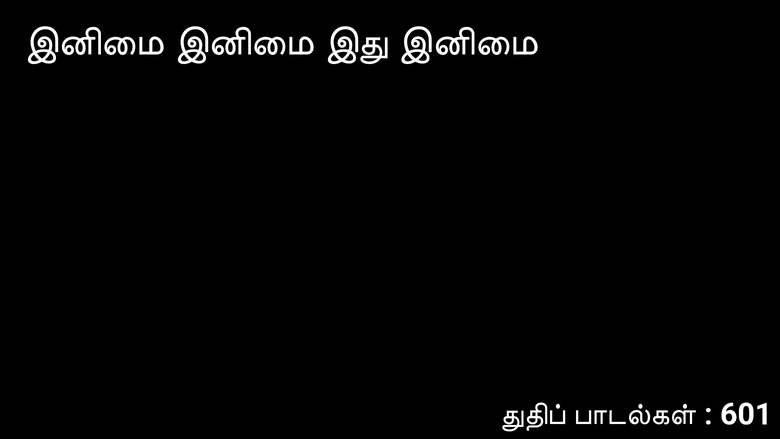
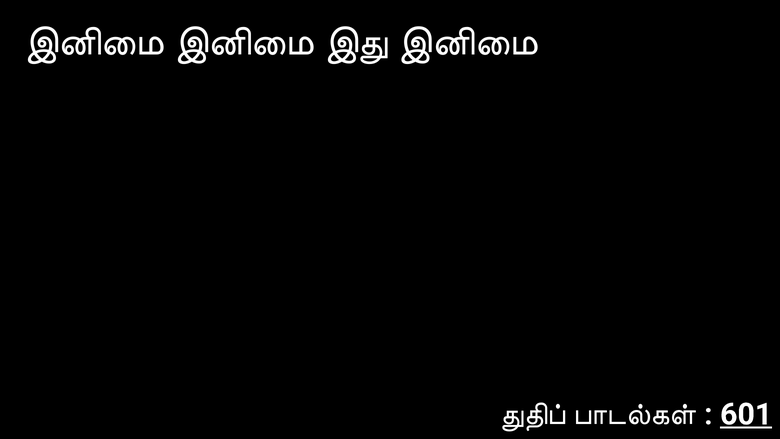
601 underline: none -> present
